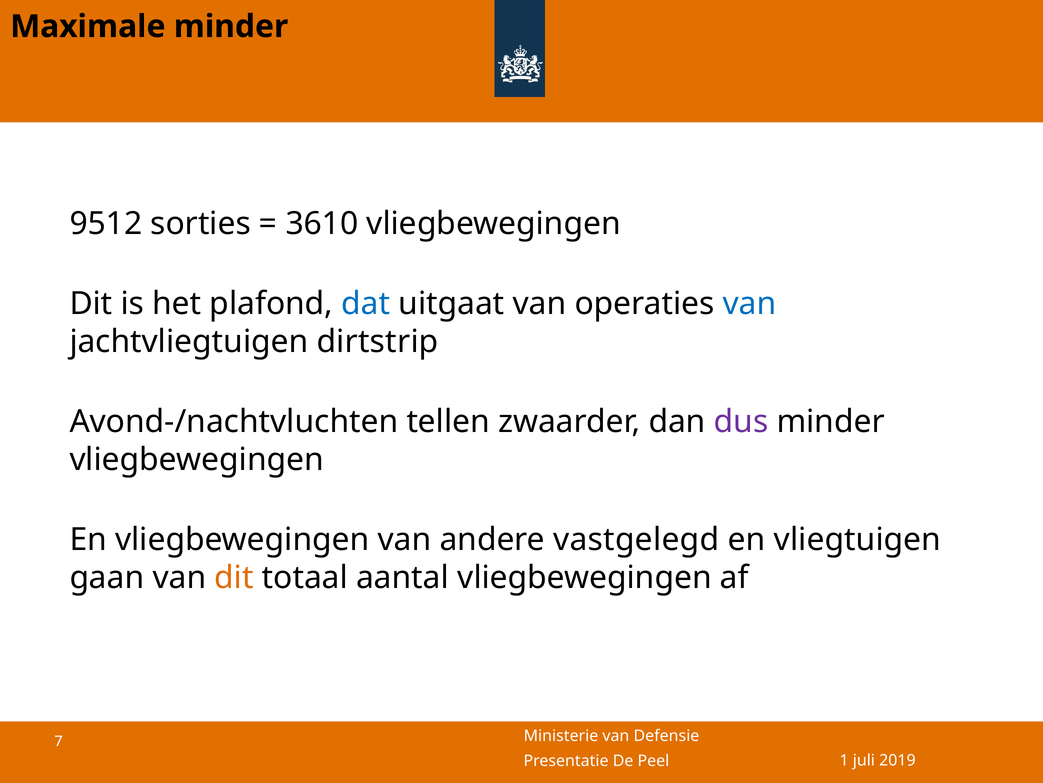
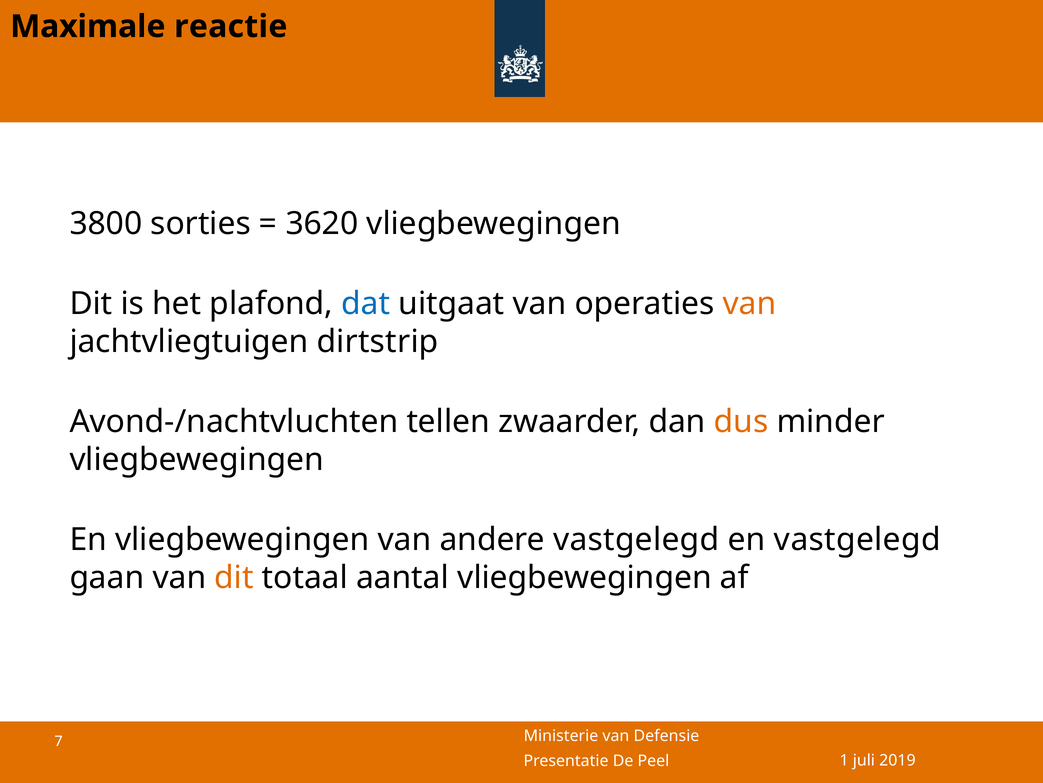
Maximale minder: minder -> reactie
9512: 9512 -> 3800
3610: 3610 -> 3620
van at (750, 303) colour: blue -> orange
dus colour: purple -> orange
en vliegtuigen: vliegtuigen -> vastgelegd
